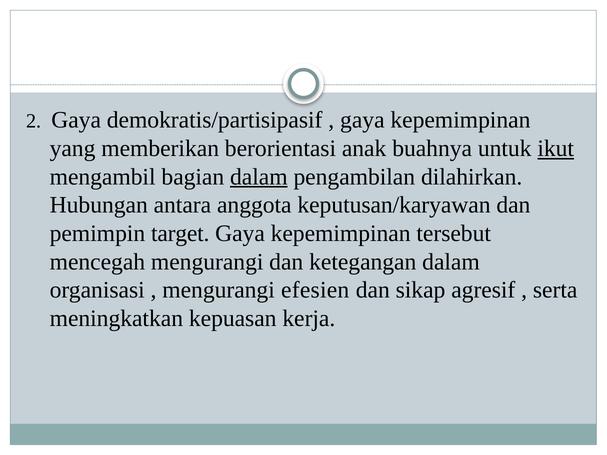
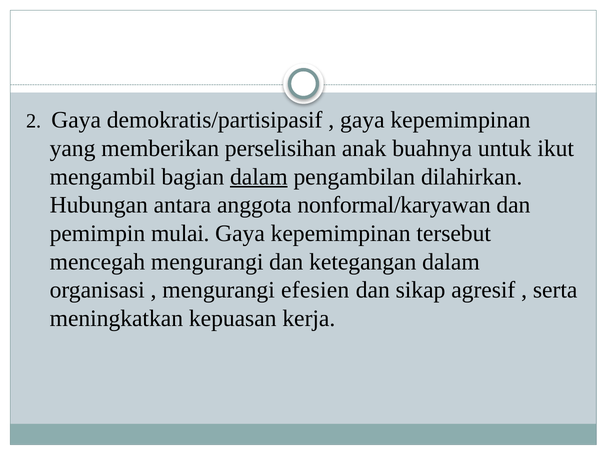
berorientasi: berorientasi -> perselisihan
ikut underline: present -> none
keputusan/karyawan: keputusan/karyawan -> nonformal/karyawan
target: target -> mulai
